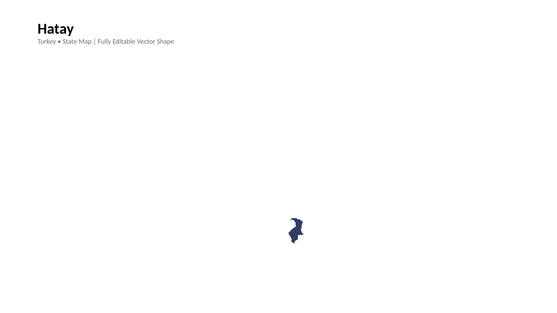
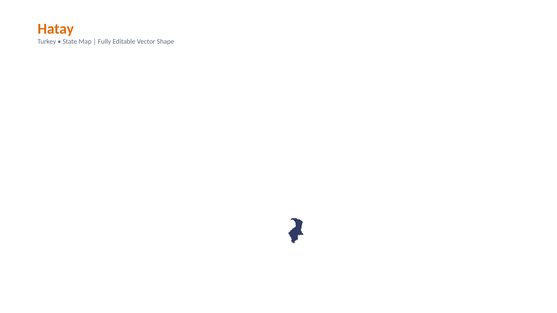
Hatay colour: black -> orange
